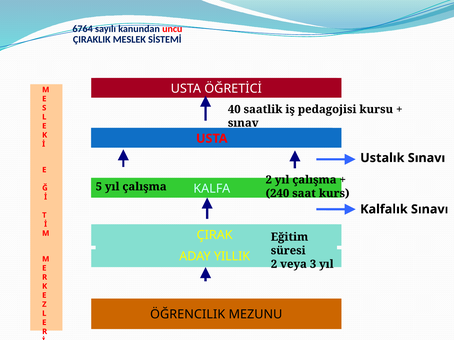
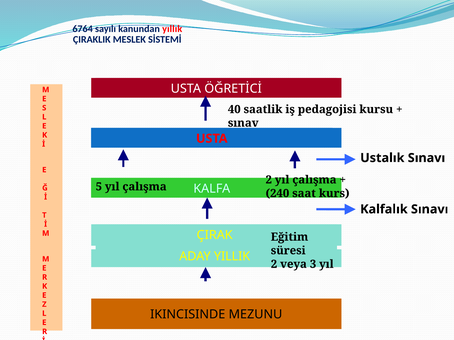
uncu: uncu -> yıllık
ÖĞRENCILIK: ÖĞRENCILIK -> IKINCISINDE
